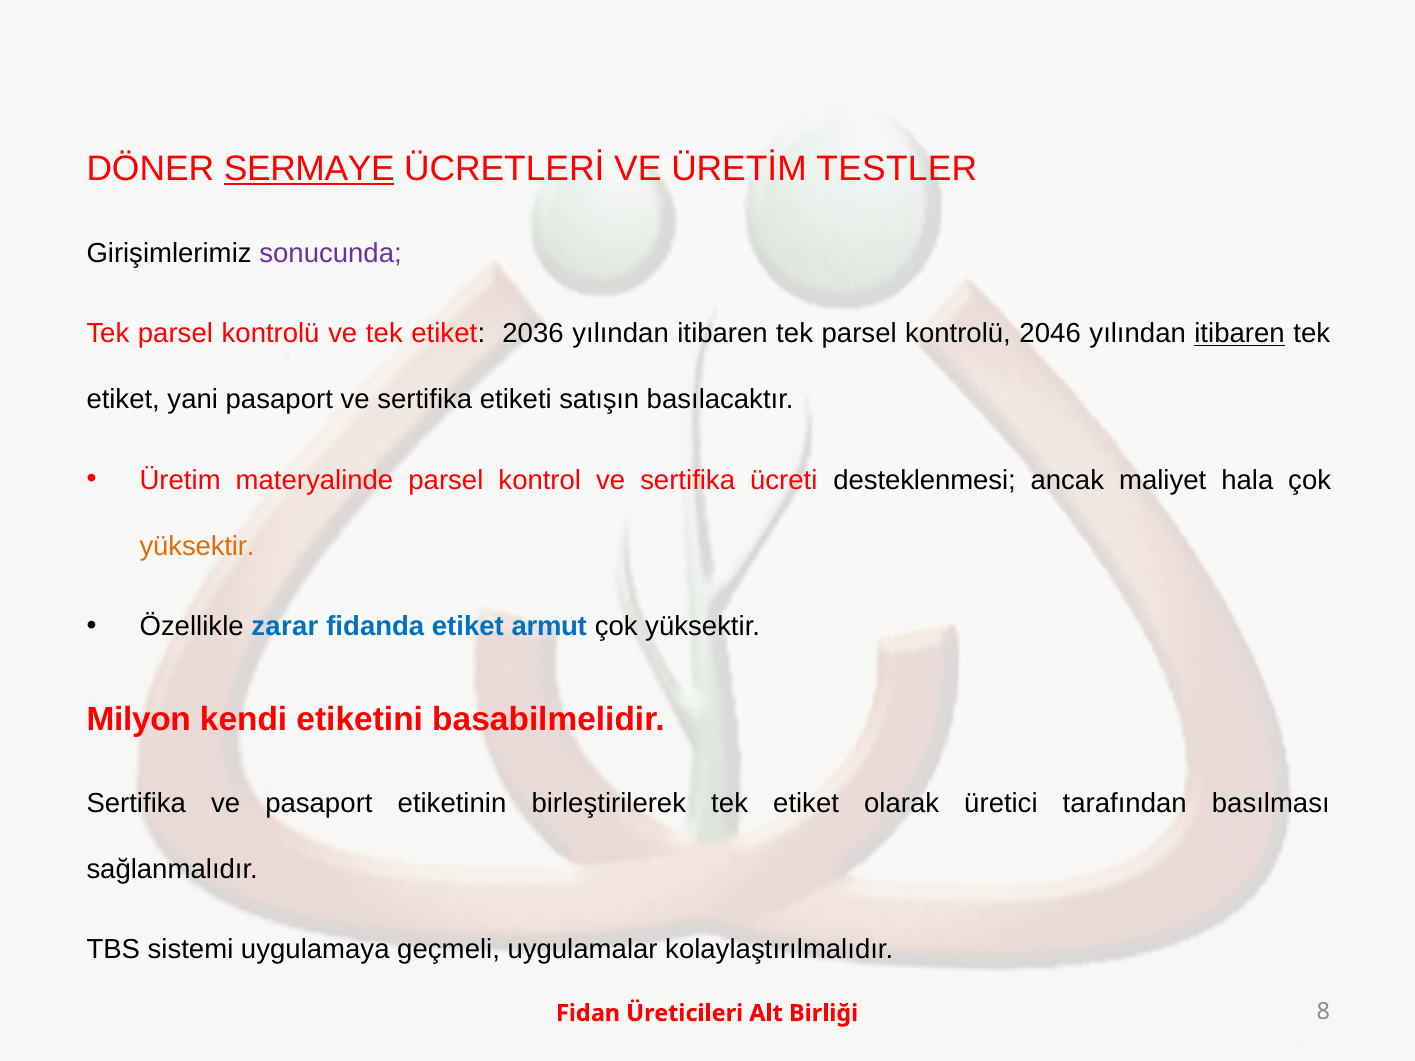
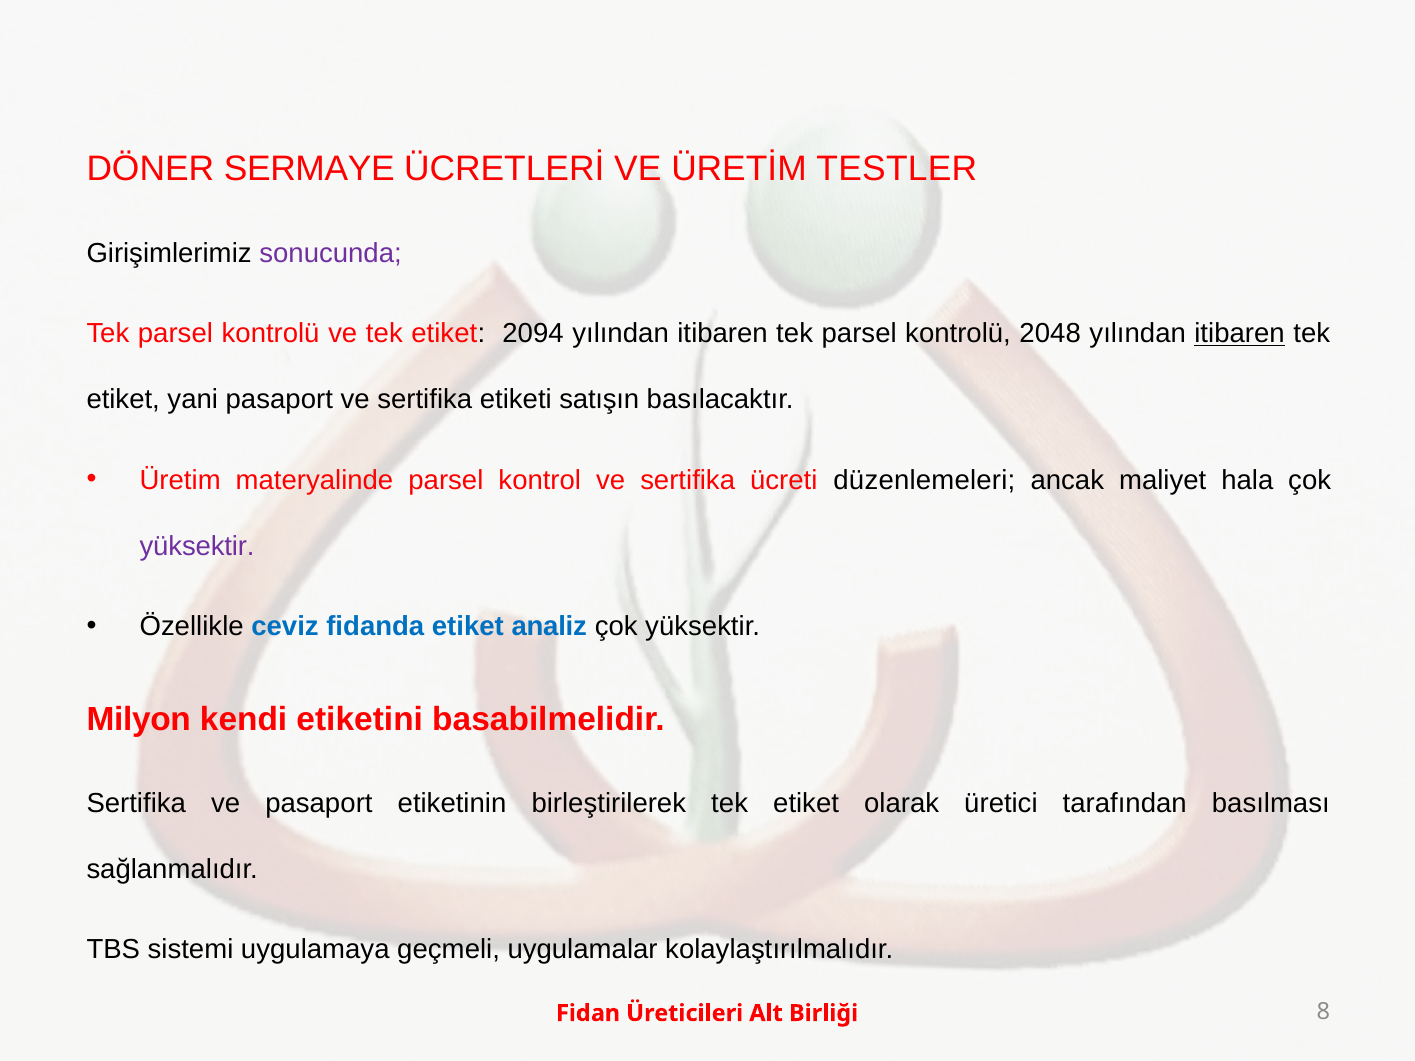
SERMAYE underline: present -> none
2036: 2036 -> 2094
2046: 2046 -> 2048
desteklenmesi: desteklenmesi -> düzenlemeleri
yüksektir at (197, 546) colour: orange -> purple
zarar: zarar -> ceviz
armut: armut -> analiz
